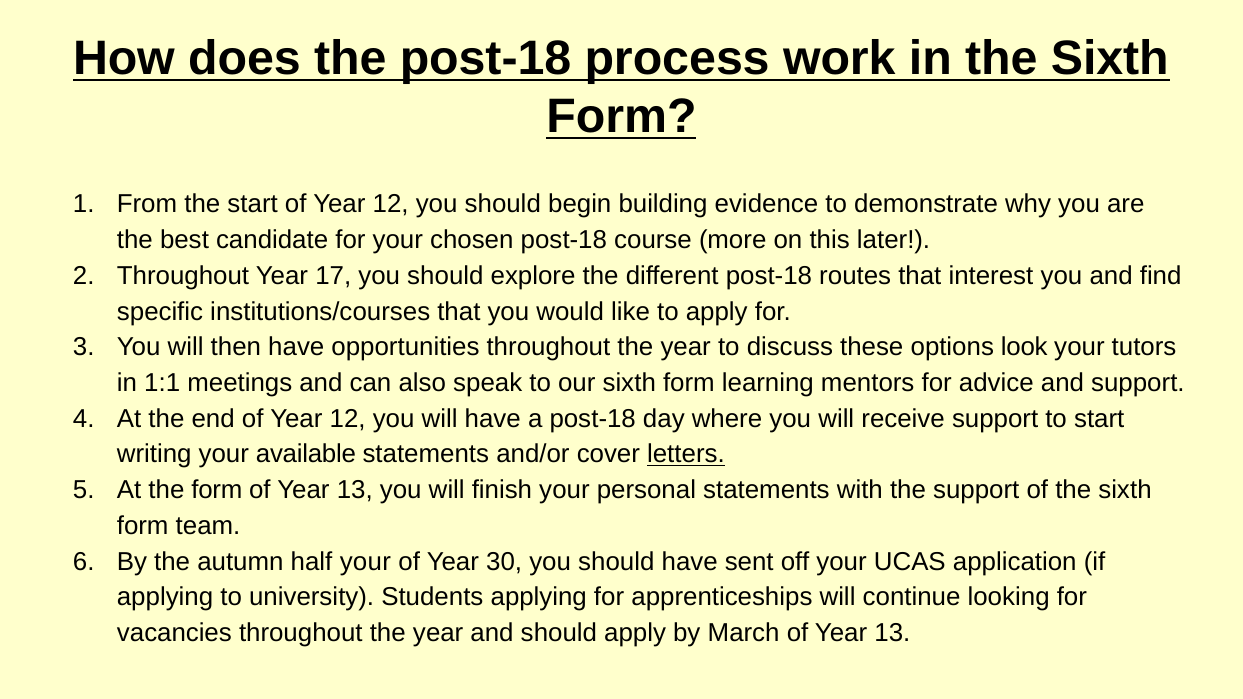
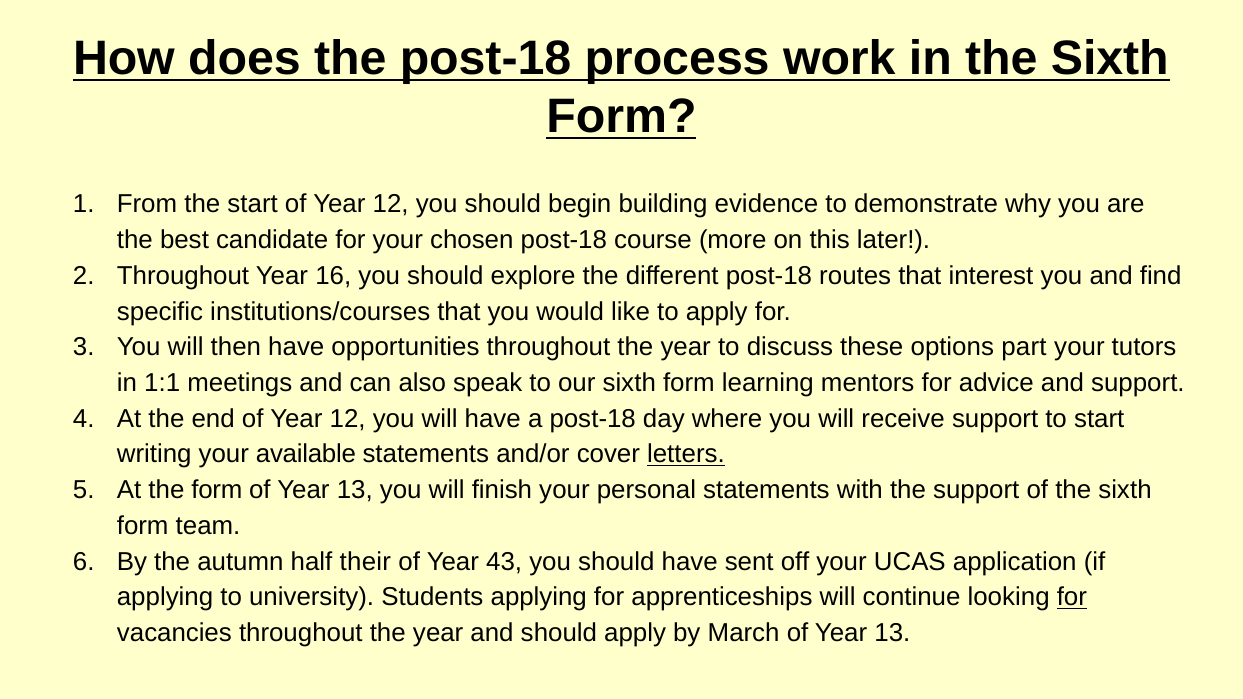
17: 17 -> 16
look: look -> part
half your: your -> their
30: 30 -> 43
for at (1072, 597) underline: none -> present
